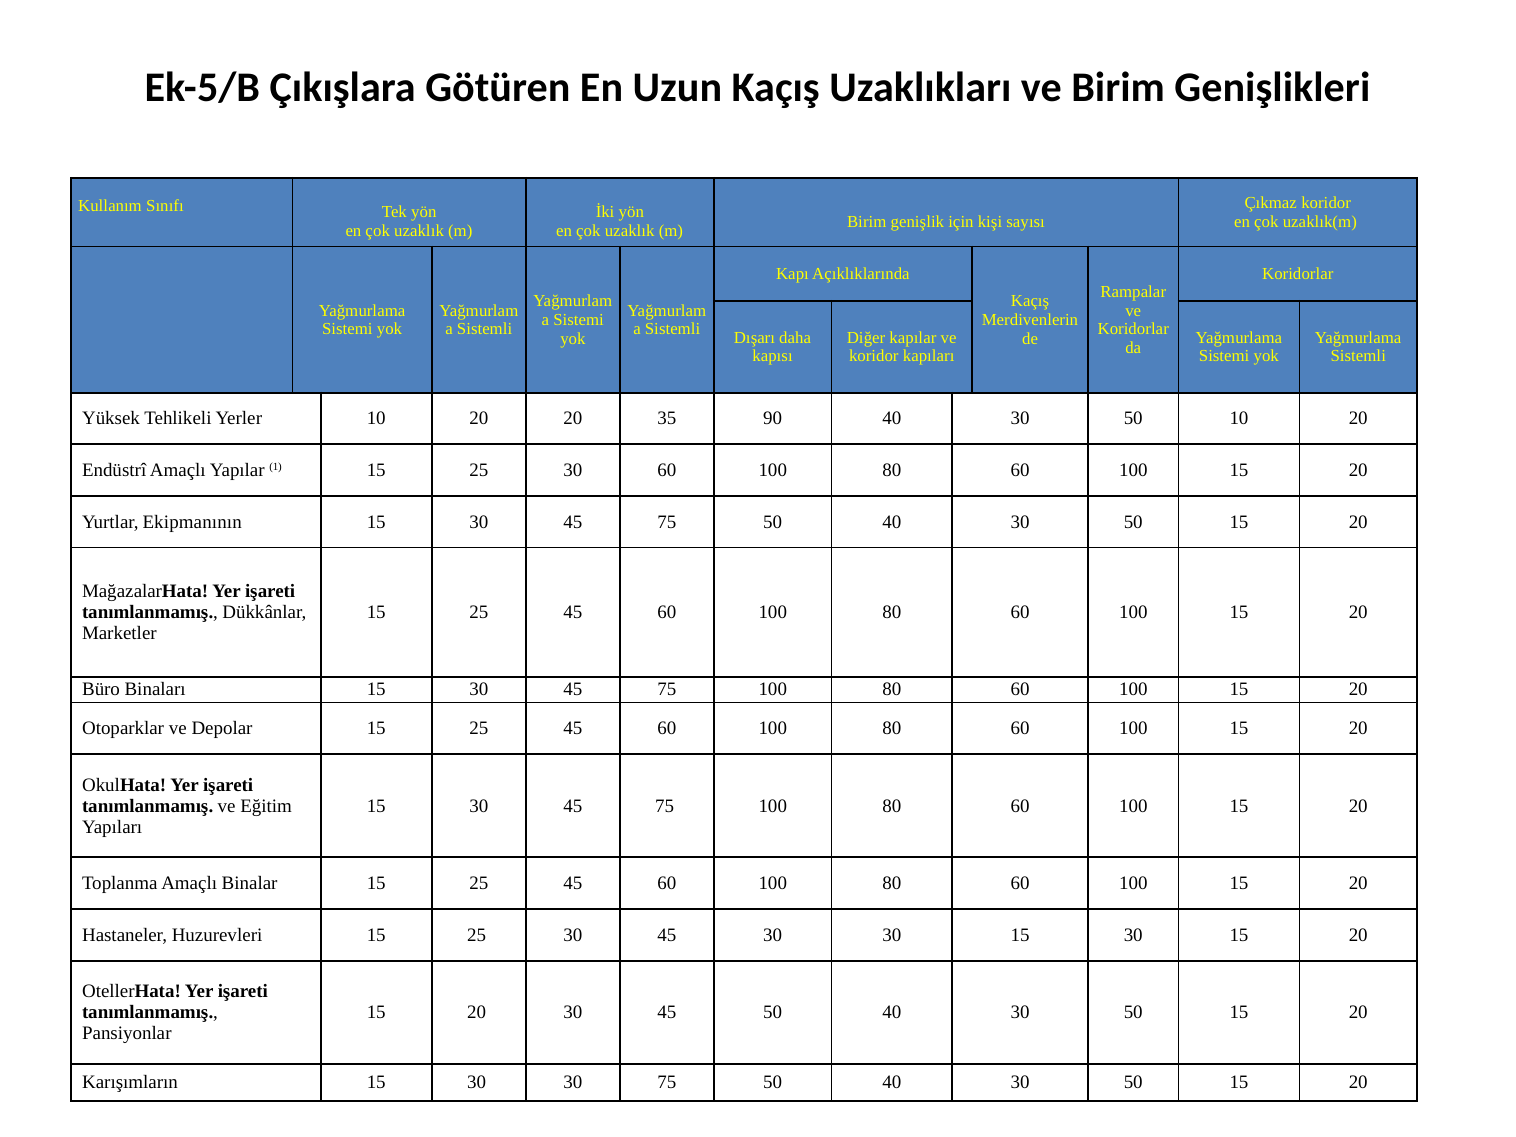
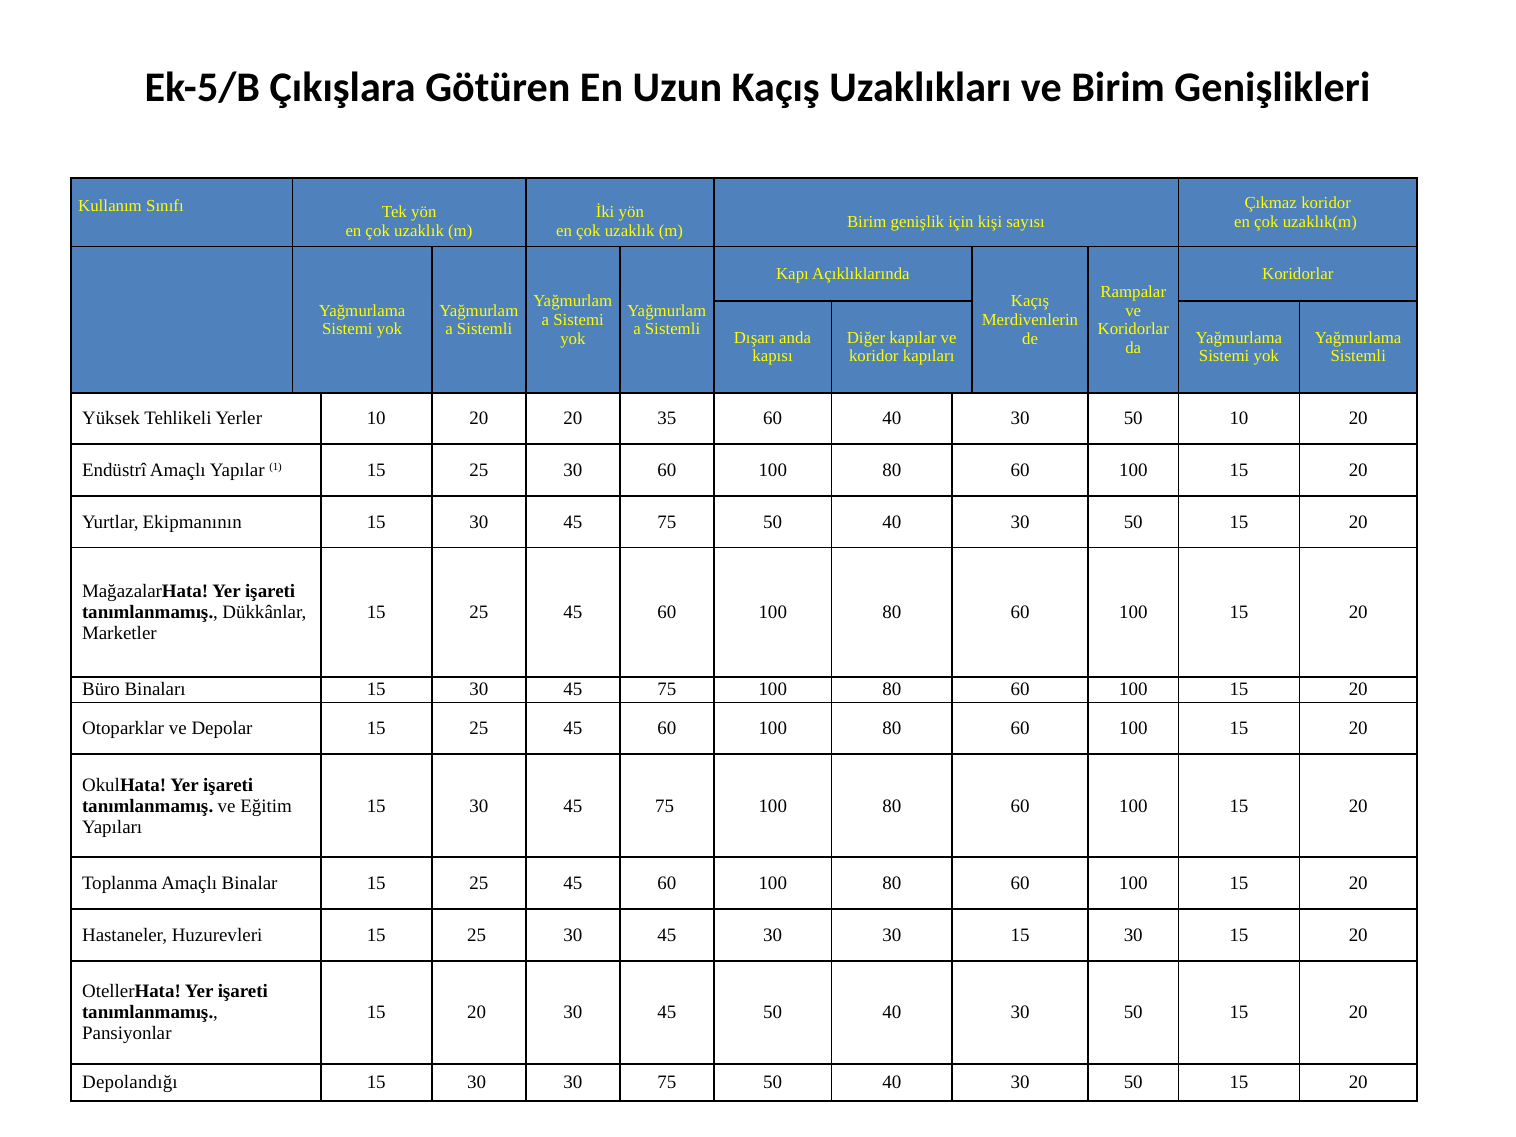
daha: daha -> anda
35 90: 90 -> 60
Karışımların: Karışımların -> Depolandığı
